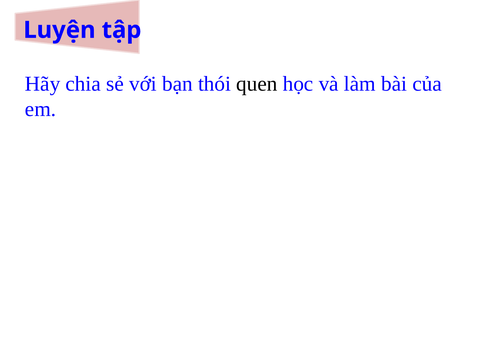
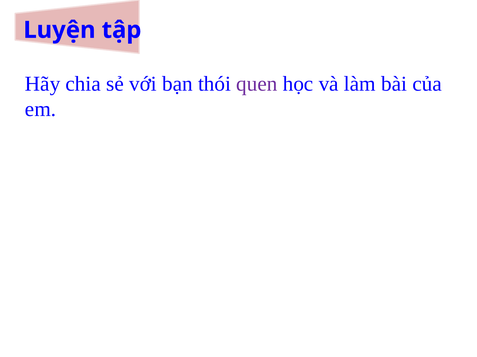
quen colour: black -> purple
